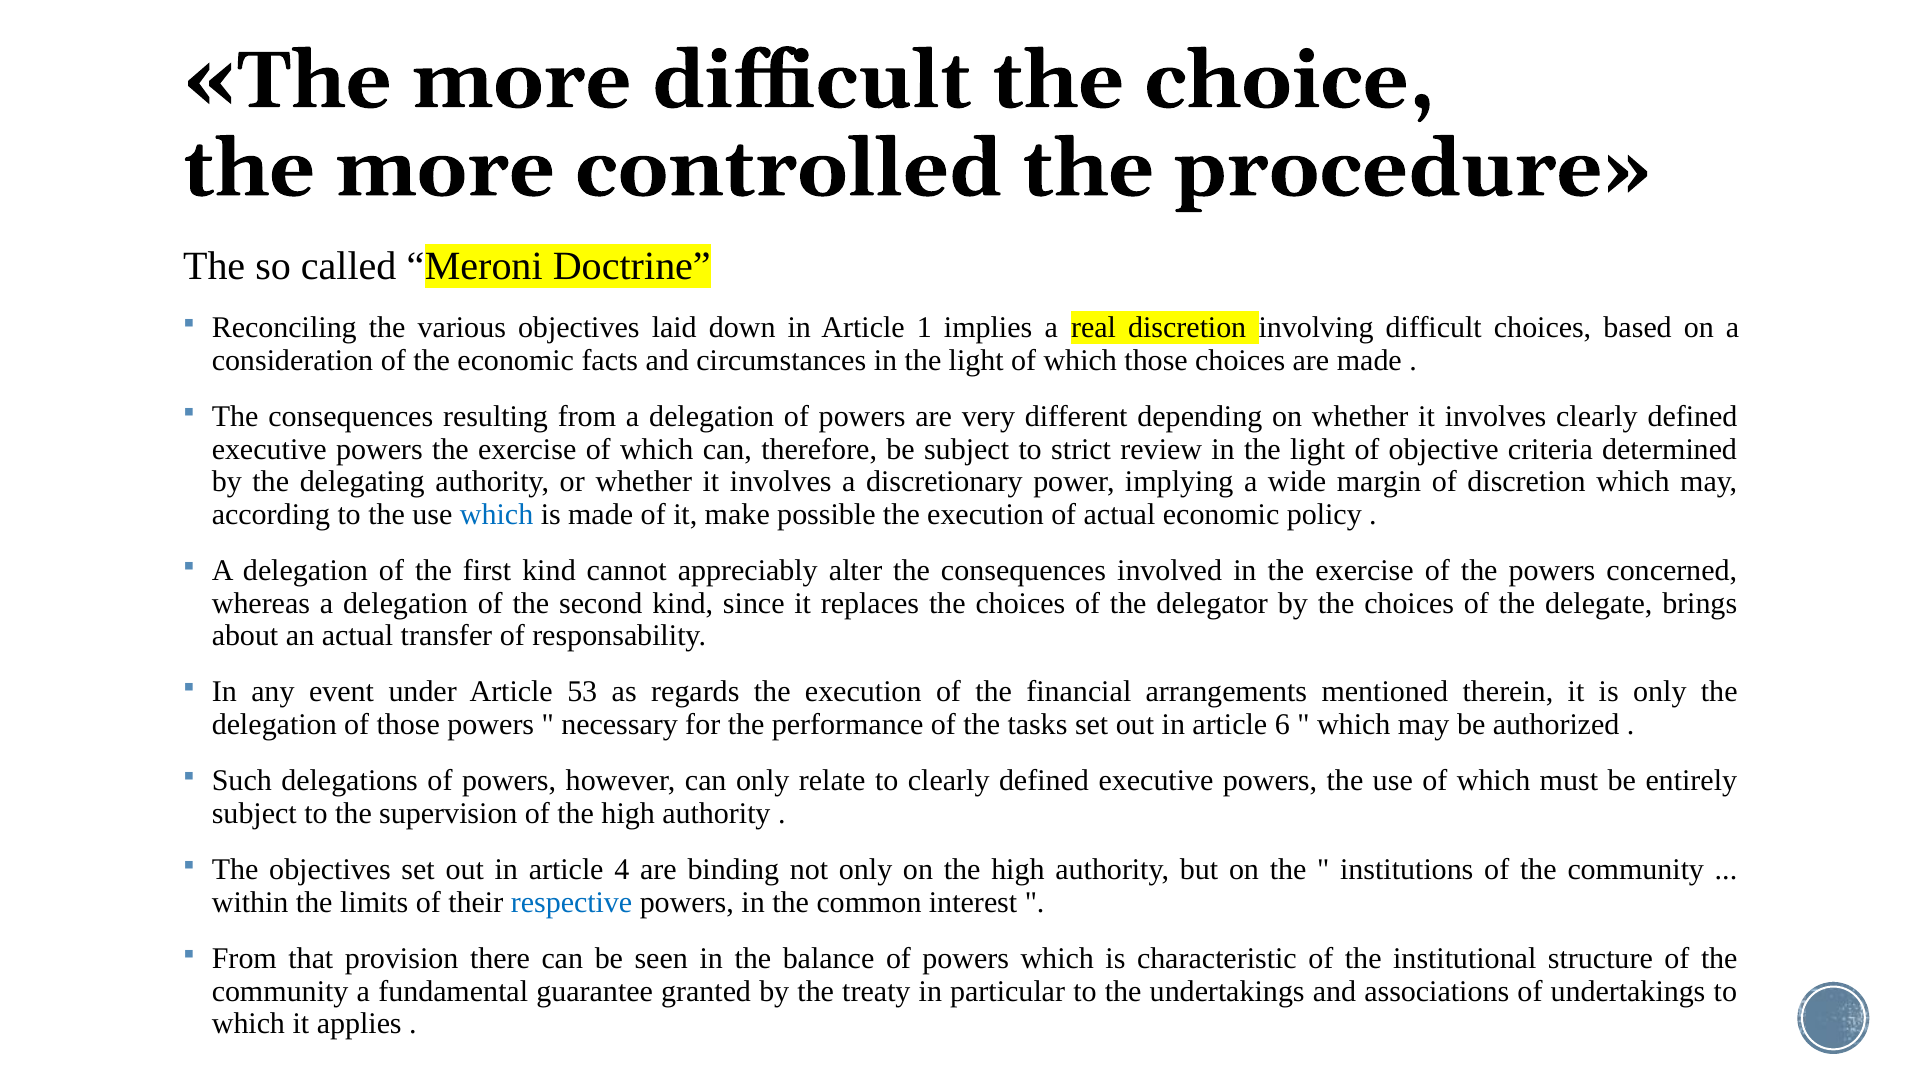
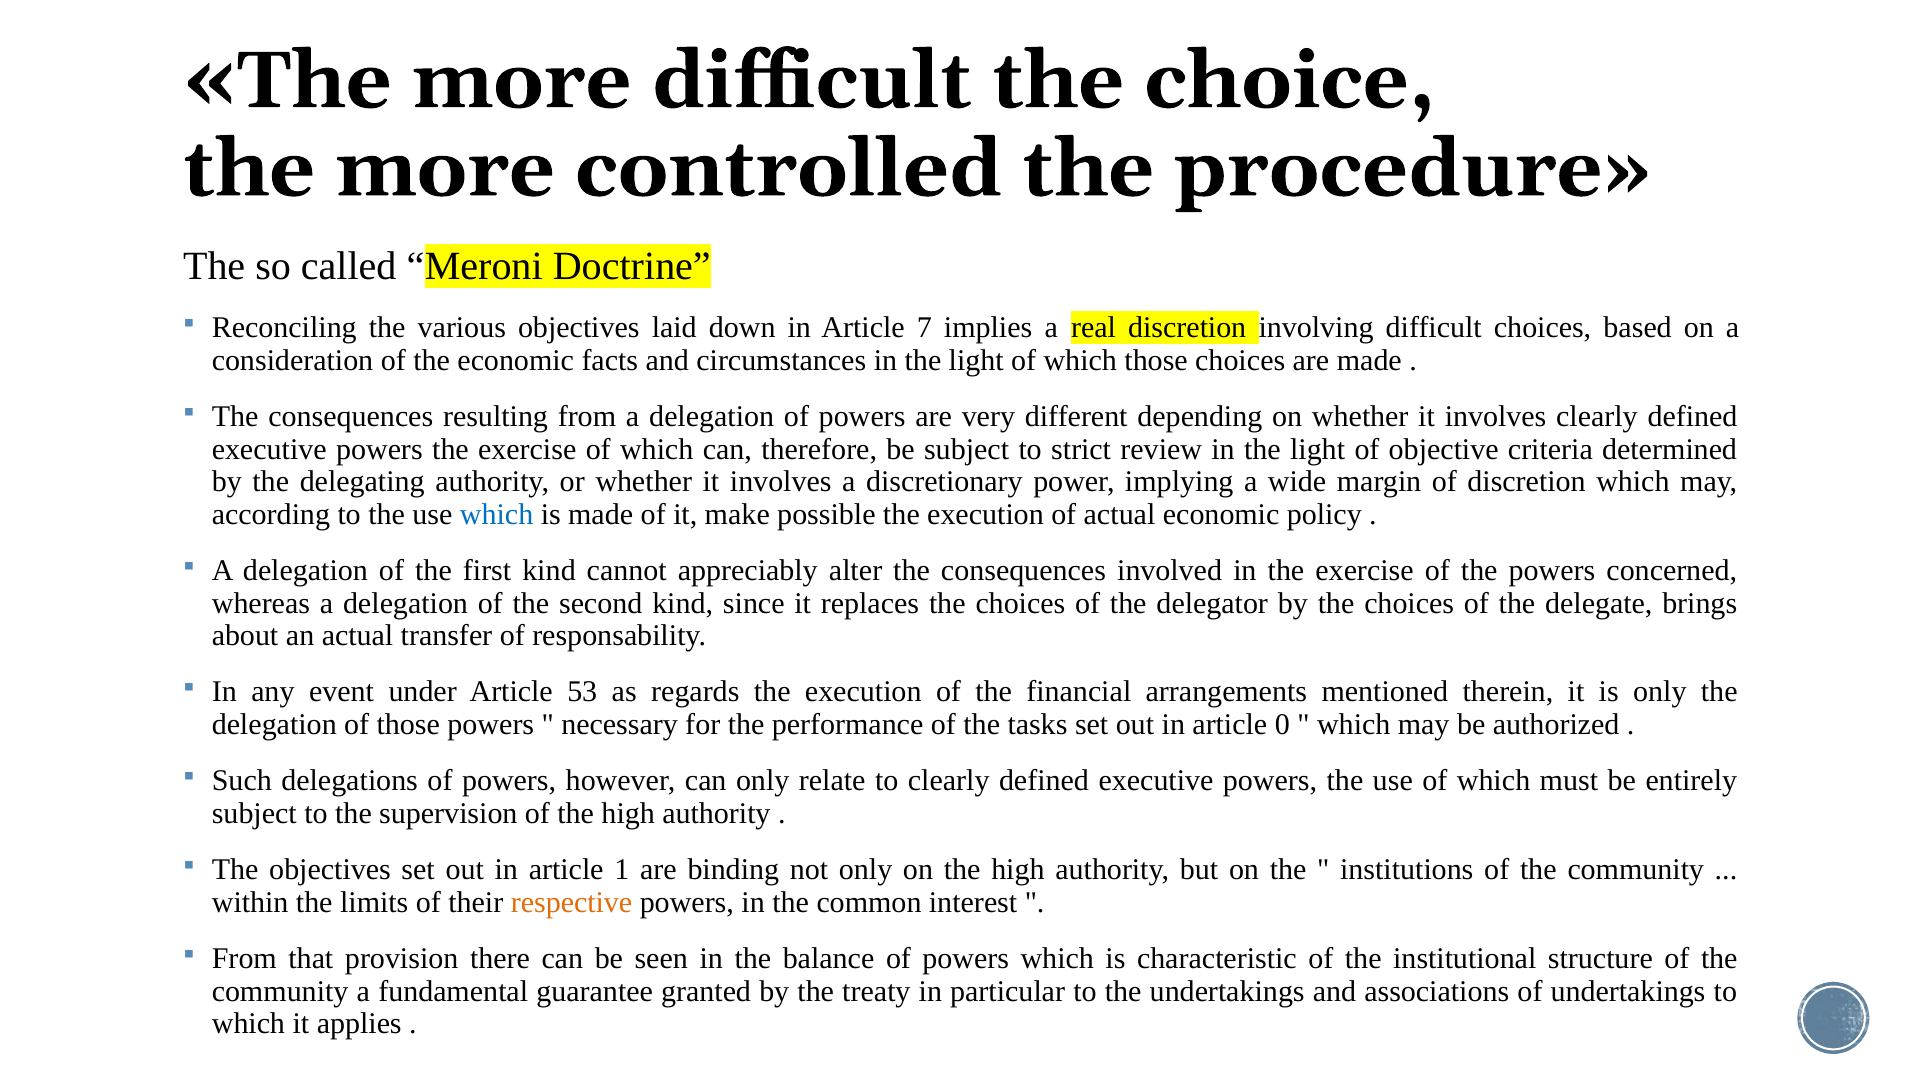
1: 1 -> 7
6: 6 -> 0
4: 4 -> 1
respective colour: blue -> orange
